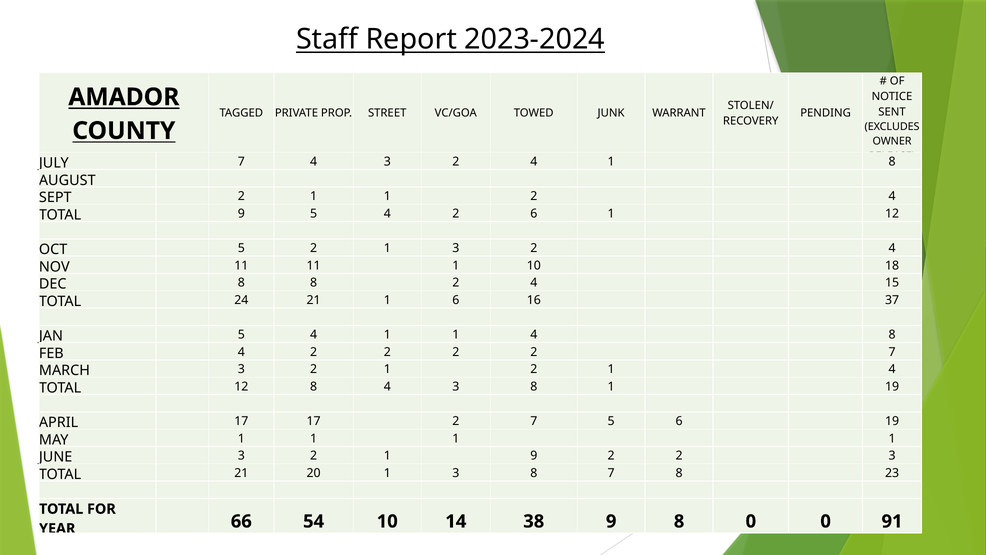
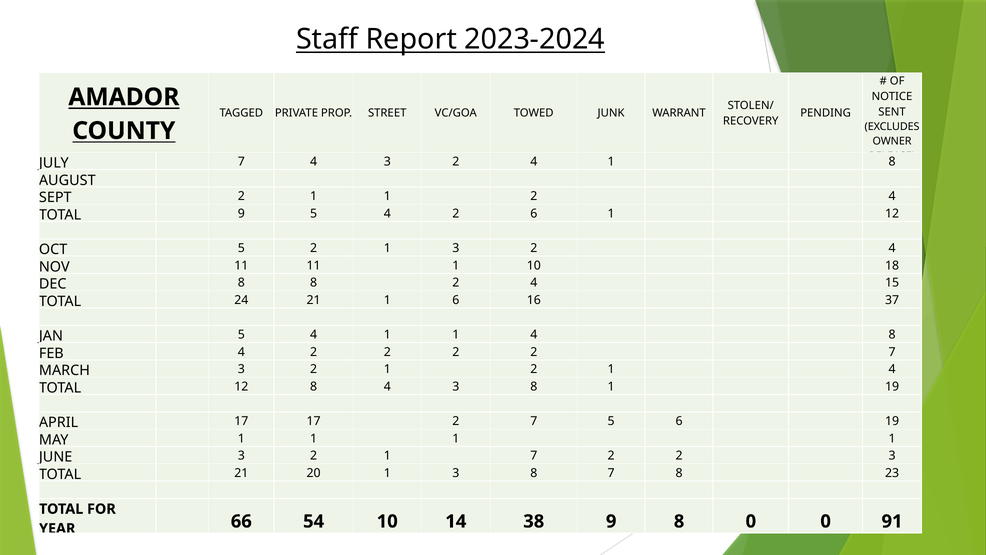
1 9: 9 -> 7
